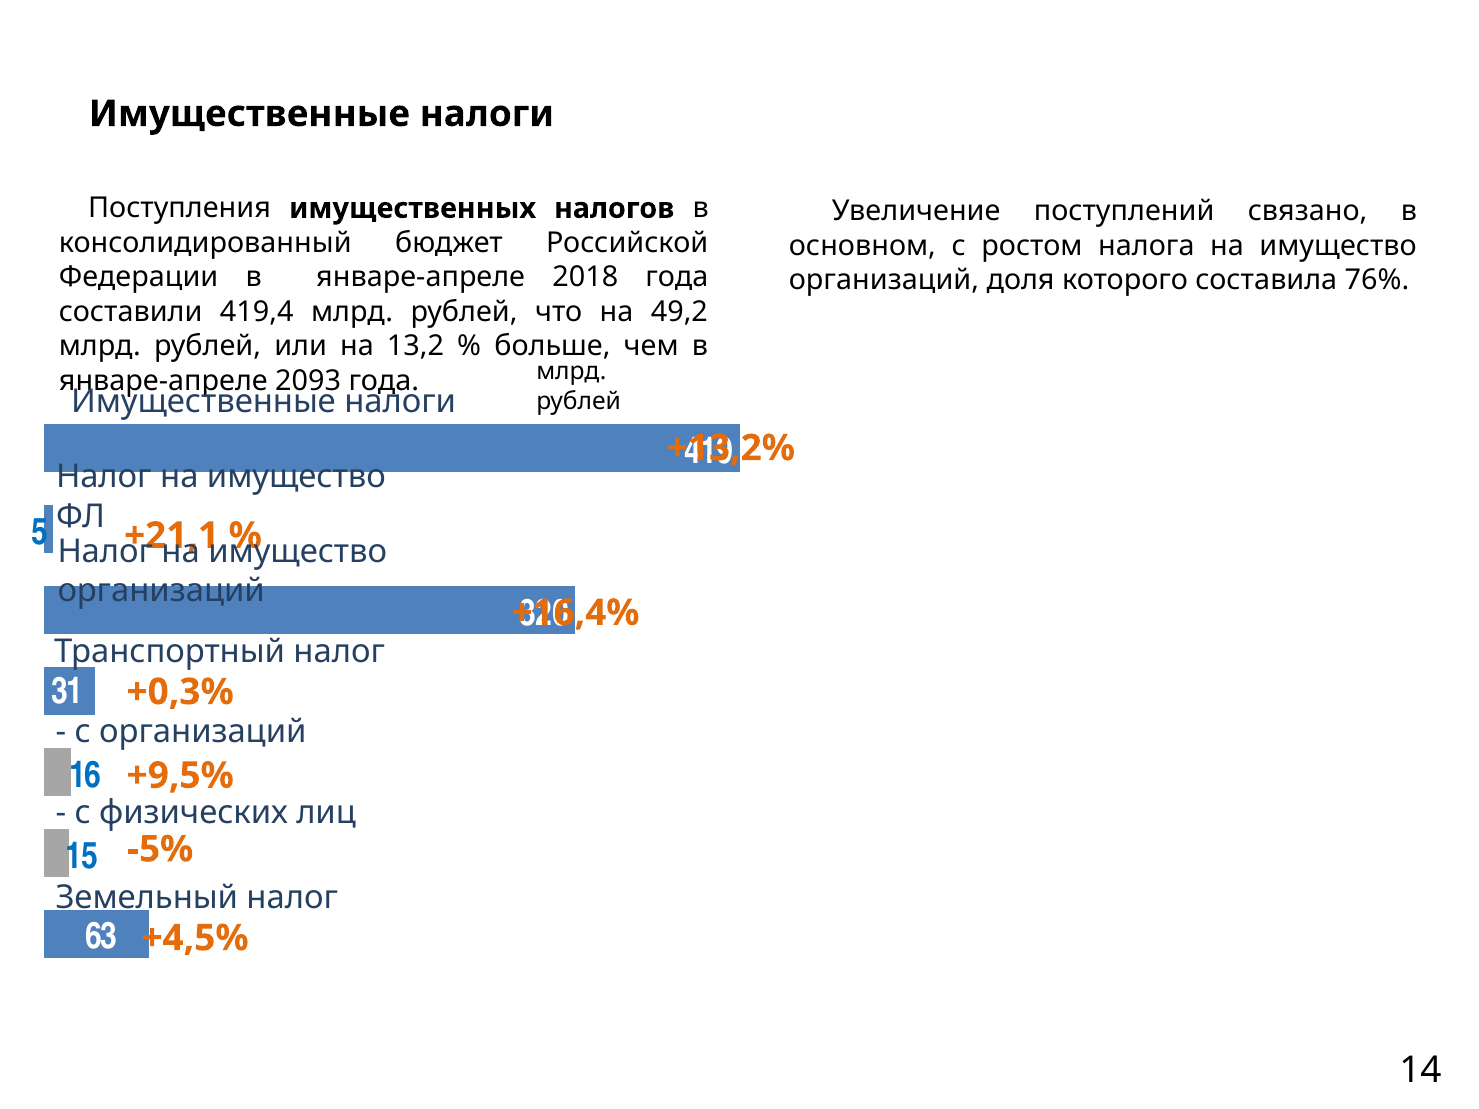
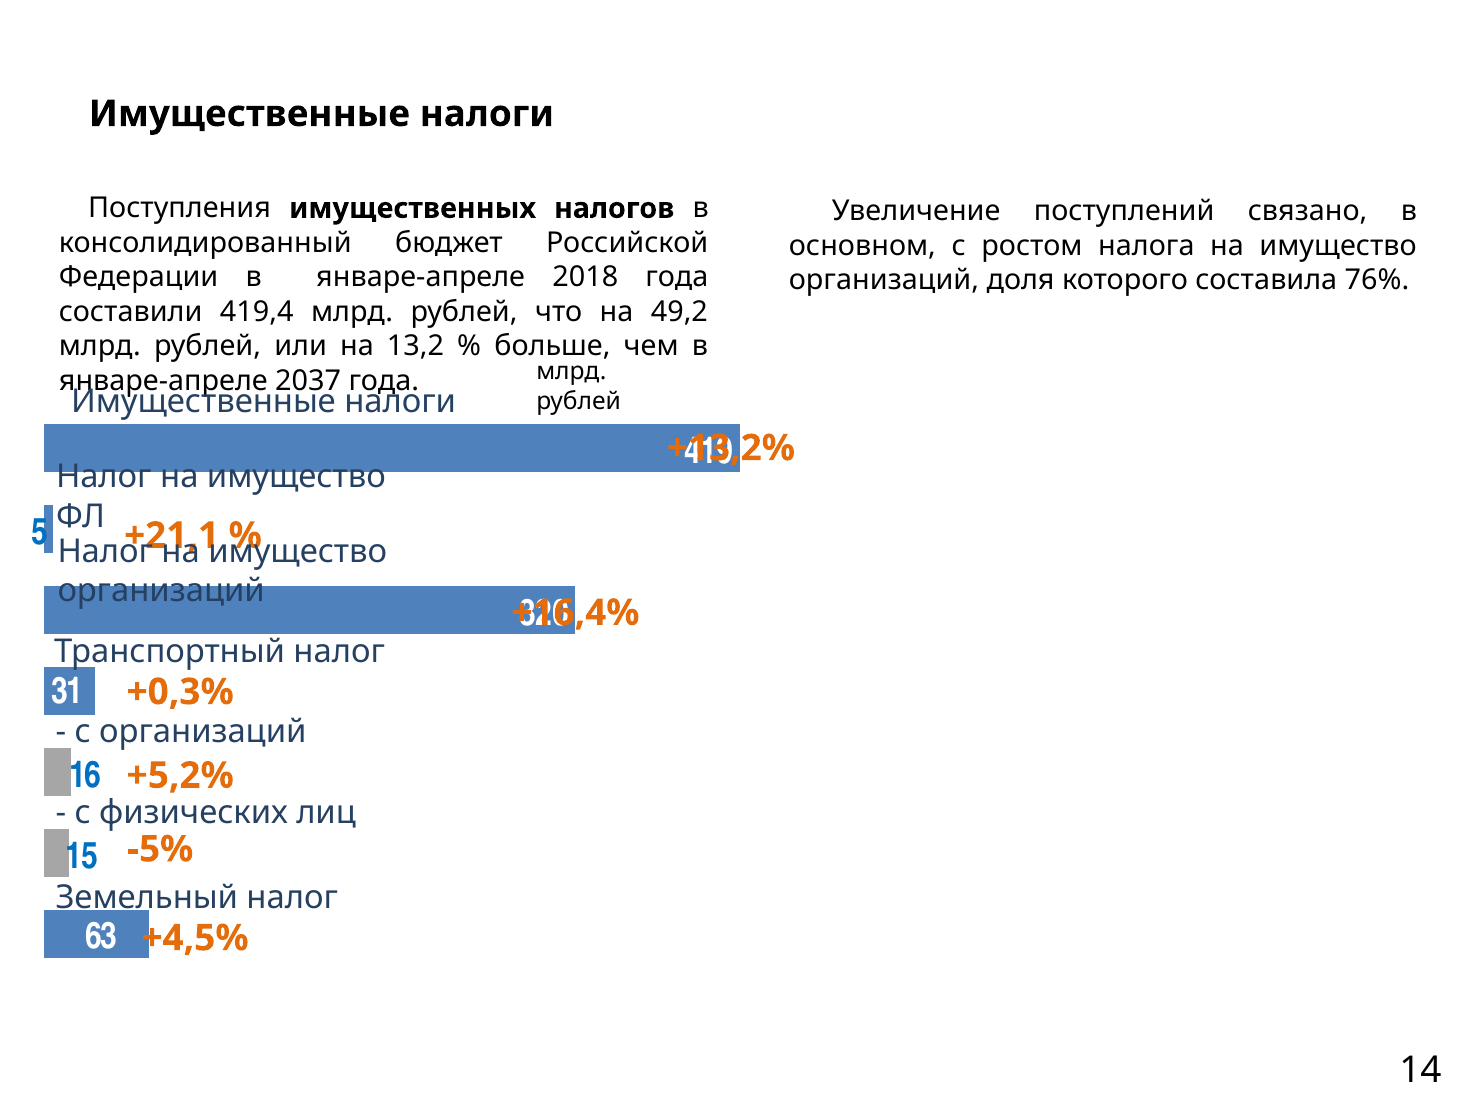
2093: 2093 -> 2037
+9,5%: +9,5% -> +5,2%
